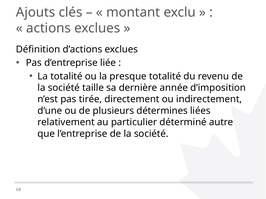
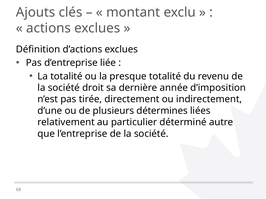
taille: taille -> droit
